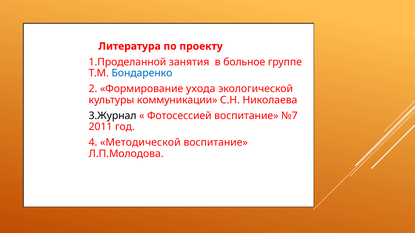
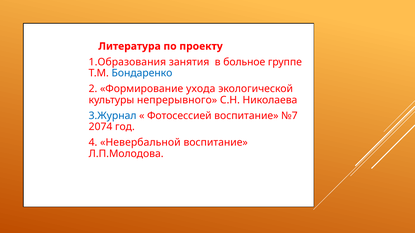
1.Проделанной: 1.Проделанной -> 1.Образования
коммуникации: коммуникации -> непрерывного
3.Журнал colour: black -> blue
2011: 2011 -> 2074
Методической: Методической -> Невербальной
